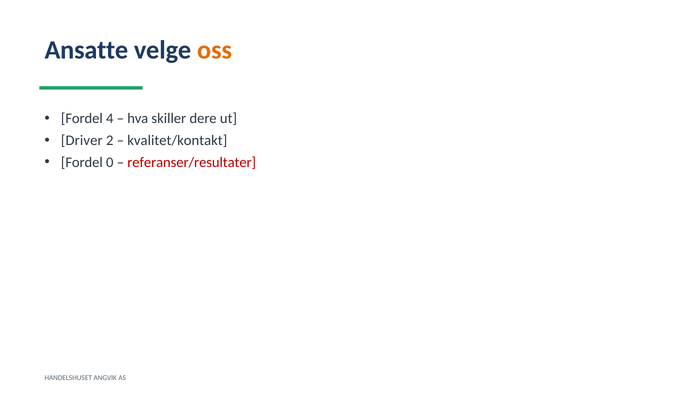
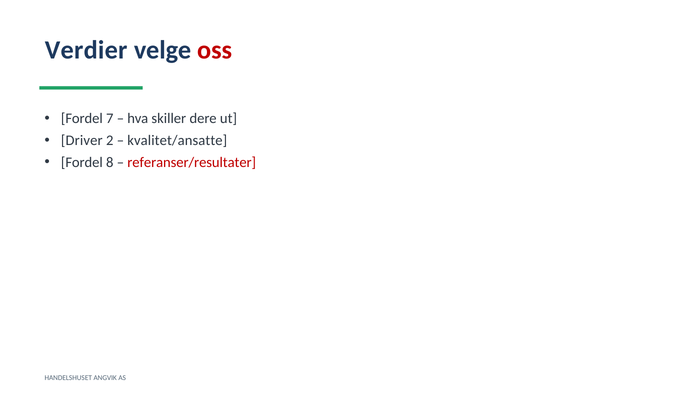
Ansatte: Ansatte -> Verdier
oss colour: orange -> red
4: 4 -> 7
kvalitet/kontakt: kvalitet/kontakt -> kvalitet/ansatte
0: 0 -> 8
